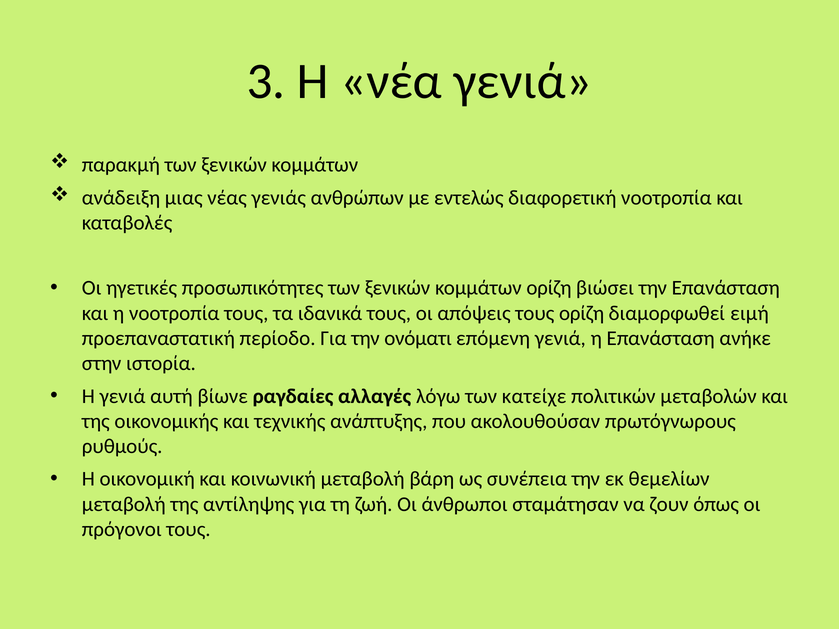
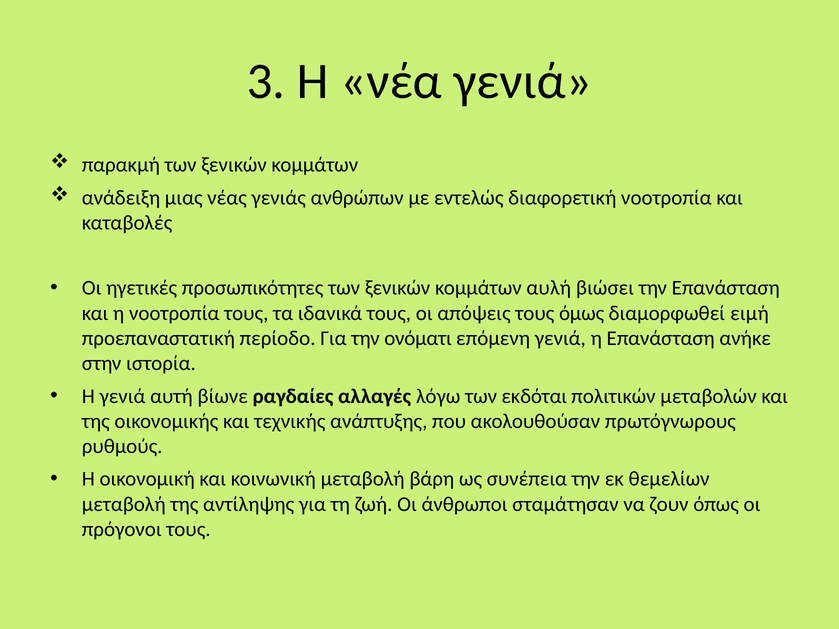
κομμάτων ορίζη: ορίζη -> αυλή
τους ορίζη: ορίζη -> όμως
κατείχε: κατείχε -> εκδόται
